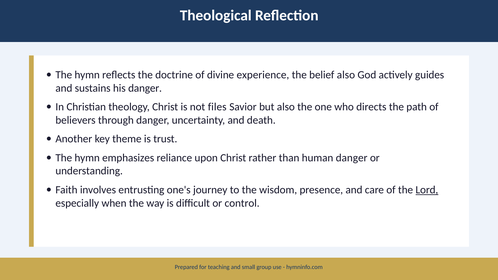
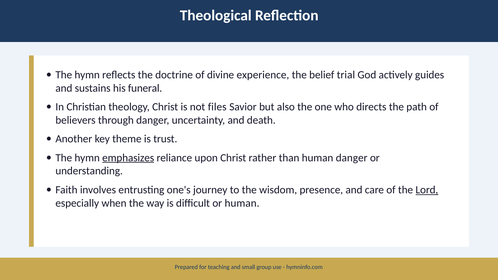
belief also: also -> trial
his danger: danger -> funeral
emphasizes underline: none -> present
or control: control -> human
